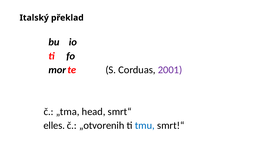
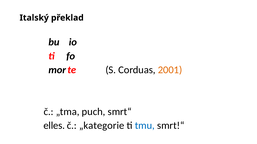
2001 colour: purple -> orange
head: head -> puch
„otvorenih: „otvorenih -> „kategorie
